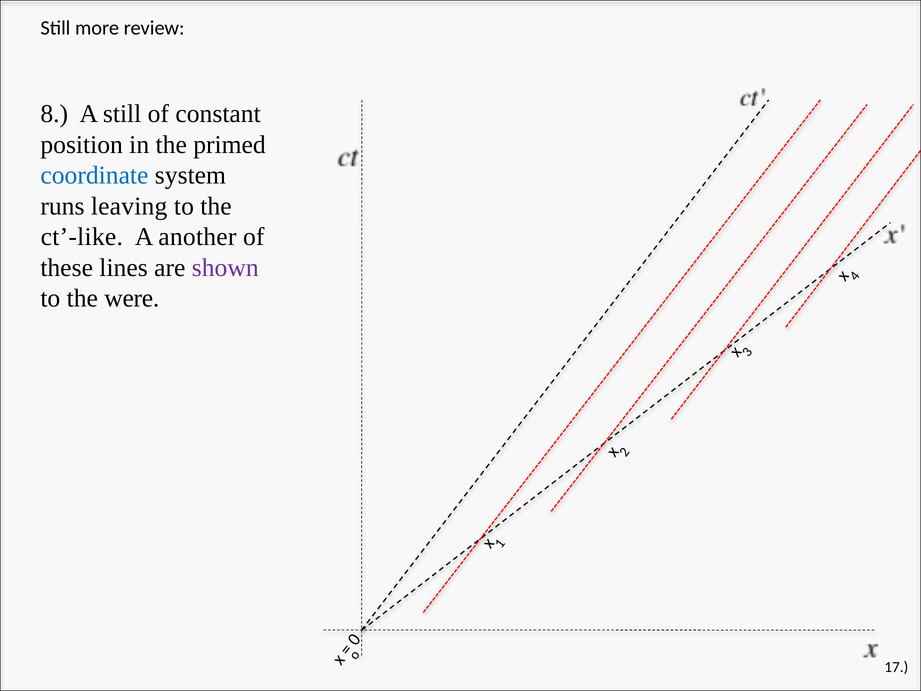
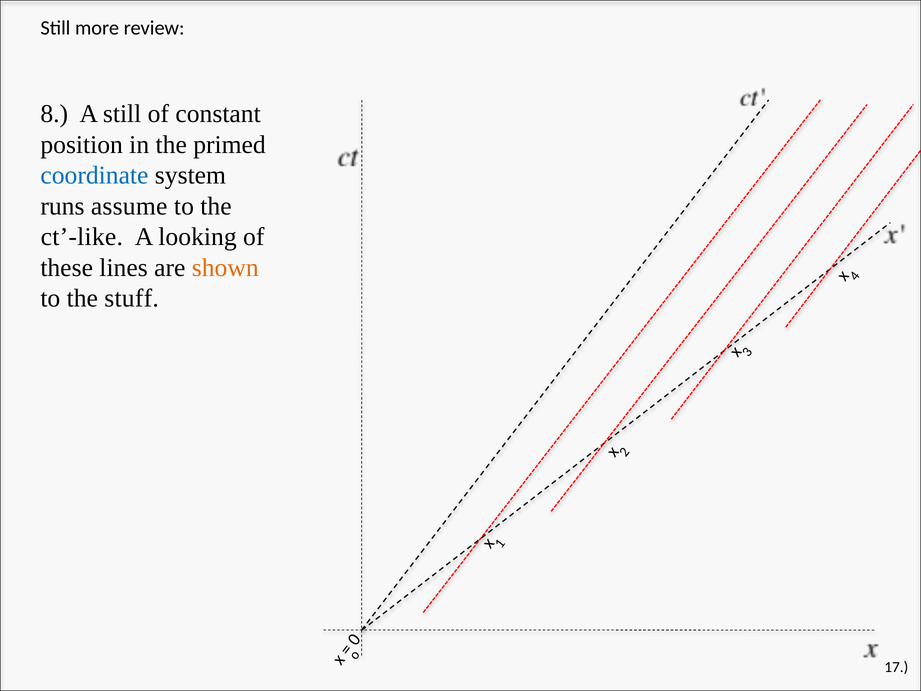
leaving: leaving -> assume
another: another -> looking
shown colour: purple -> orange
were: were -> stuff
